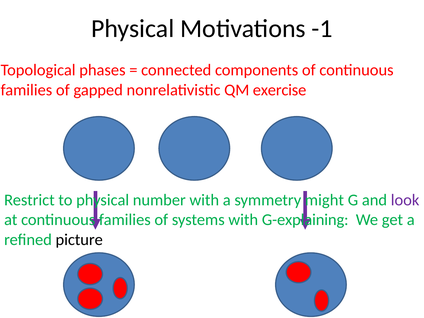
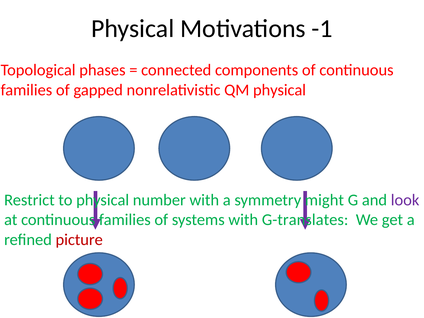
QM exercise: exercise -> physical
G-explaining: G-explaining -> G-translates
picture colour: black -> red
